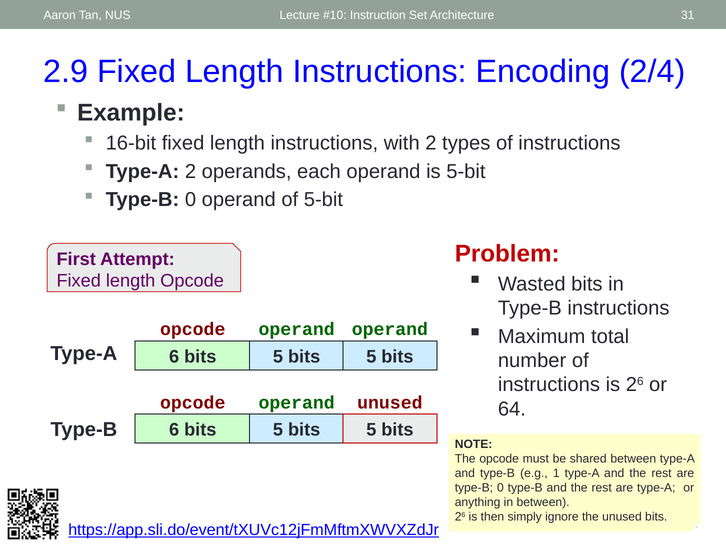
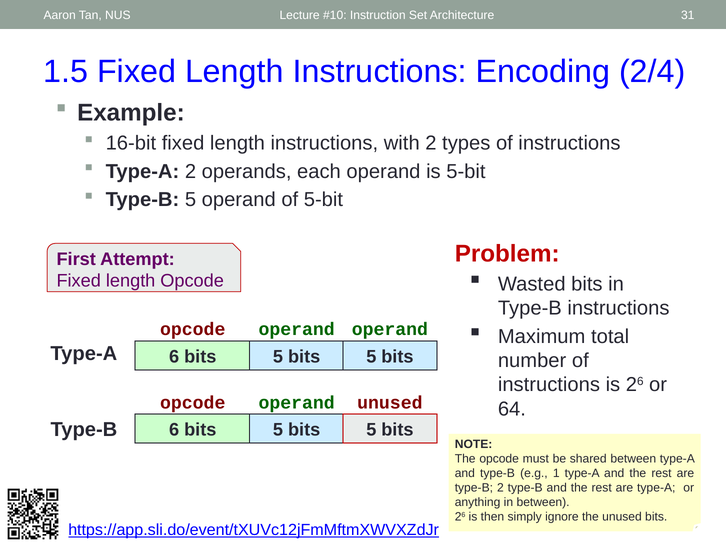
2.9: 2.9 -> 1.5
0 at (191, 200): 0 -> 5
0 at (500, 488): 0 -> 2
